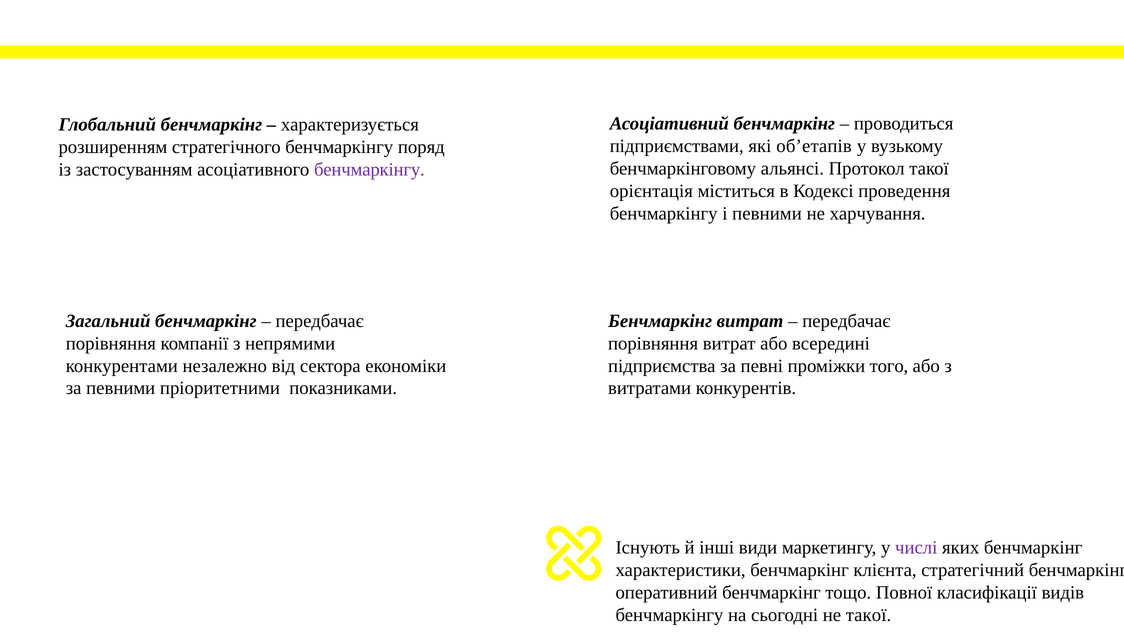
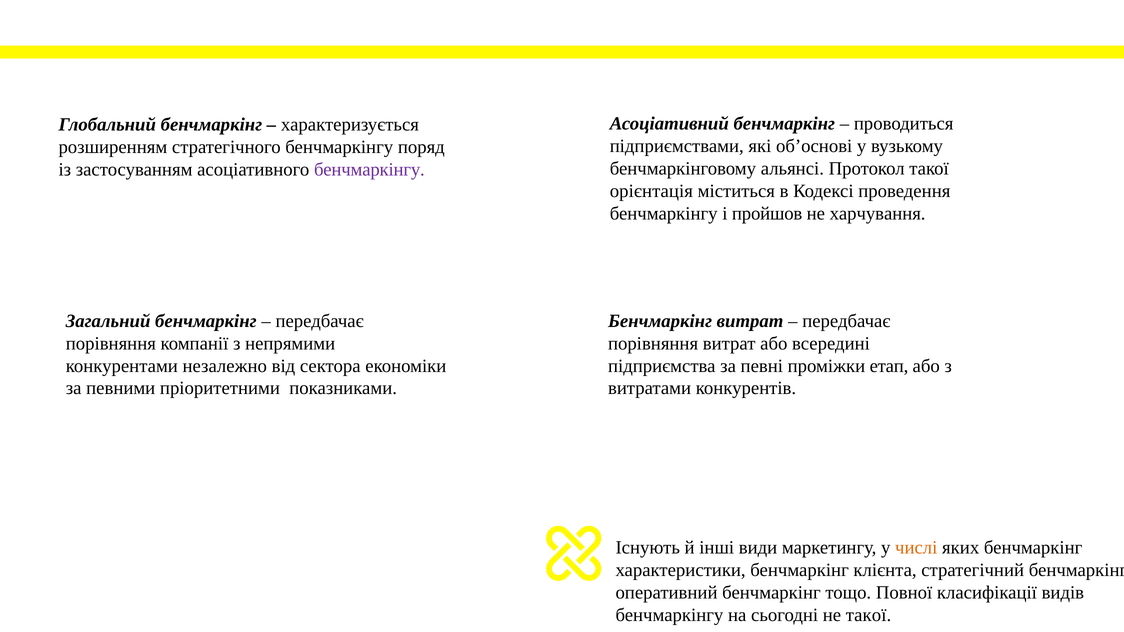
об’етапів: об’етапів -> об’основі
і певними: певними -> пройшов
того: того -> етап
числі colour: purple -> orange
